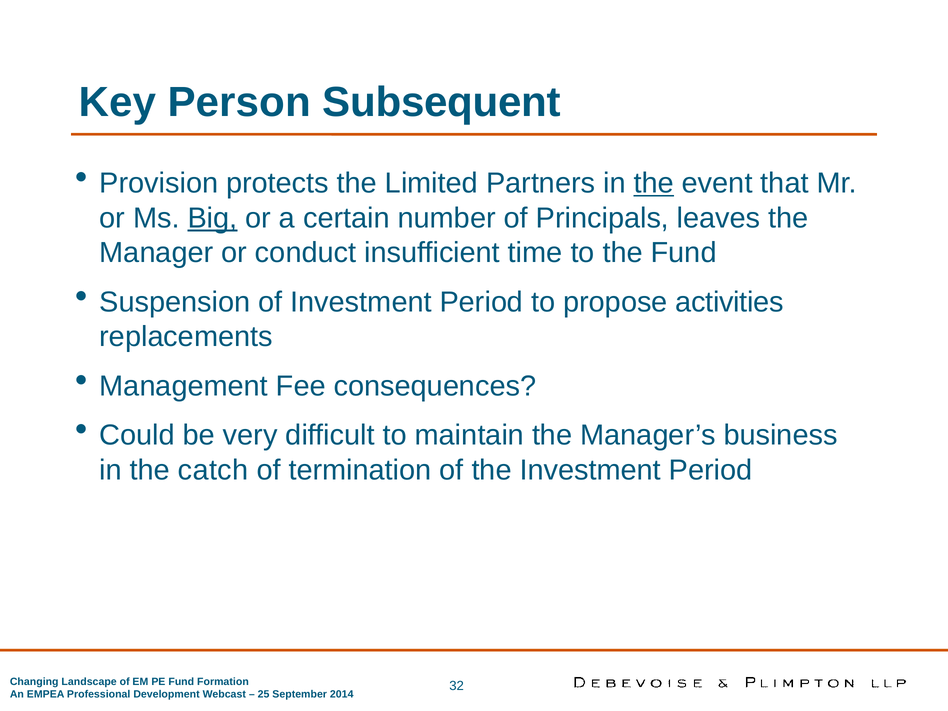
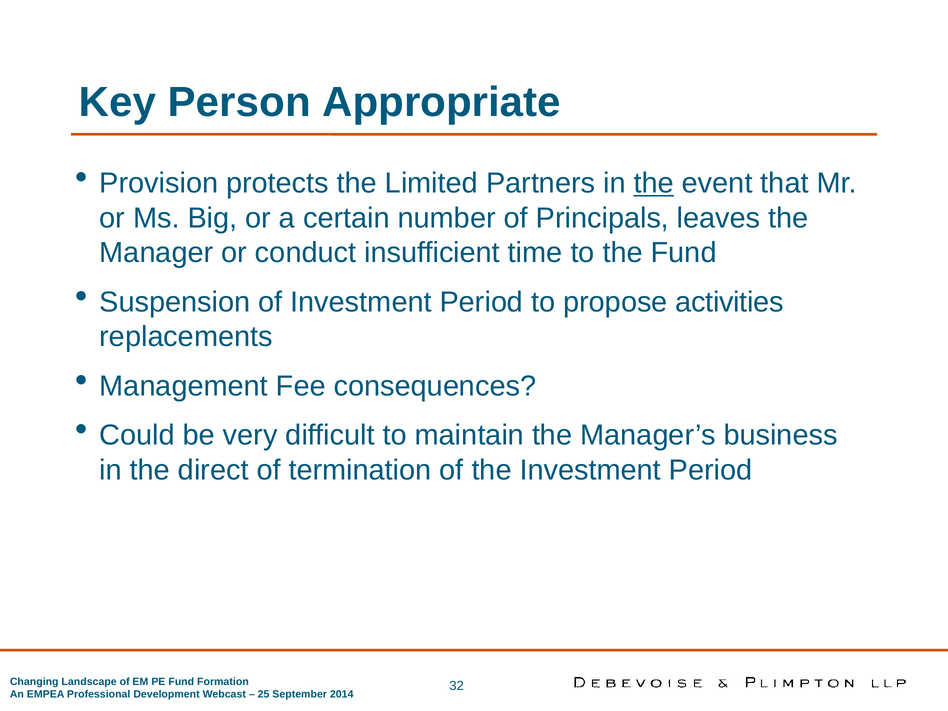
Subsequent: Subsequent -> Appropriate
Big underline: present -> none
catch: catch -> direct
